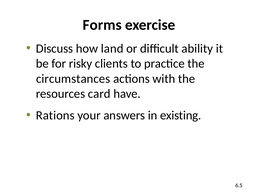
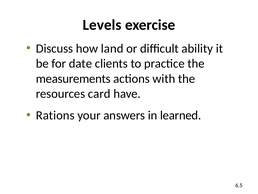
Forms: Forms -> Levels
risky: risky -> date
circumstances: circumstances -> measurements
existing: existing -> learned
